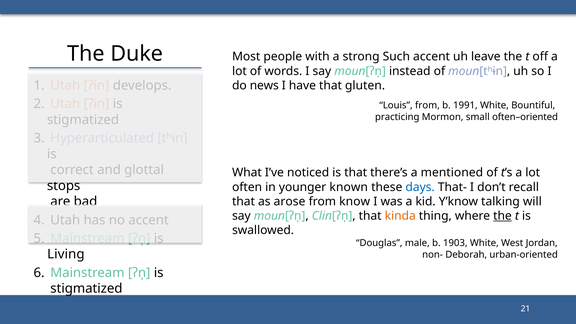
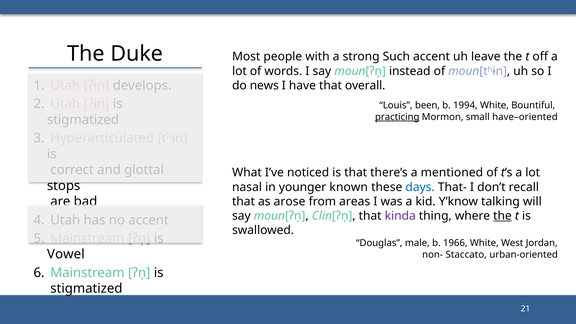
gluten: gluten -> overall
Louis from: from -> been
1991: 1991 -> 1994
practicing underline: none -> present
often–oriented: often–oriented -> have–oriented
often: often -> nasal
know: know -> areas
kinda colour: orange -> purple
1903: 1903 -> 1966
Living: Living -> Vowel
Deborah: Deborah -> Staccato
